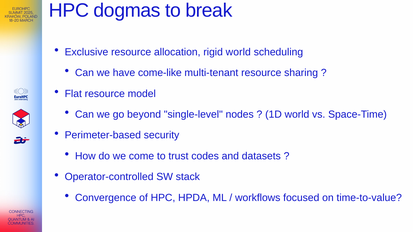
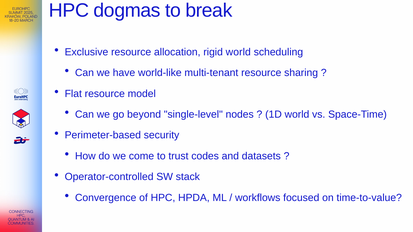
come-like: come-like -> world-like
